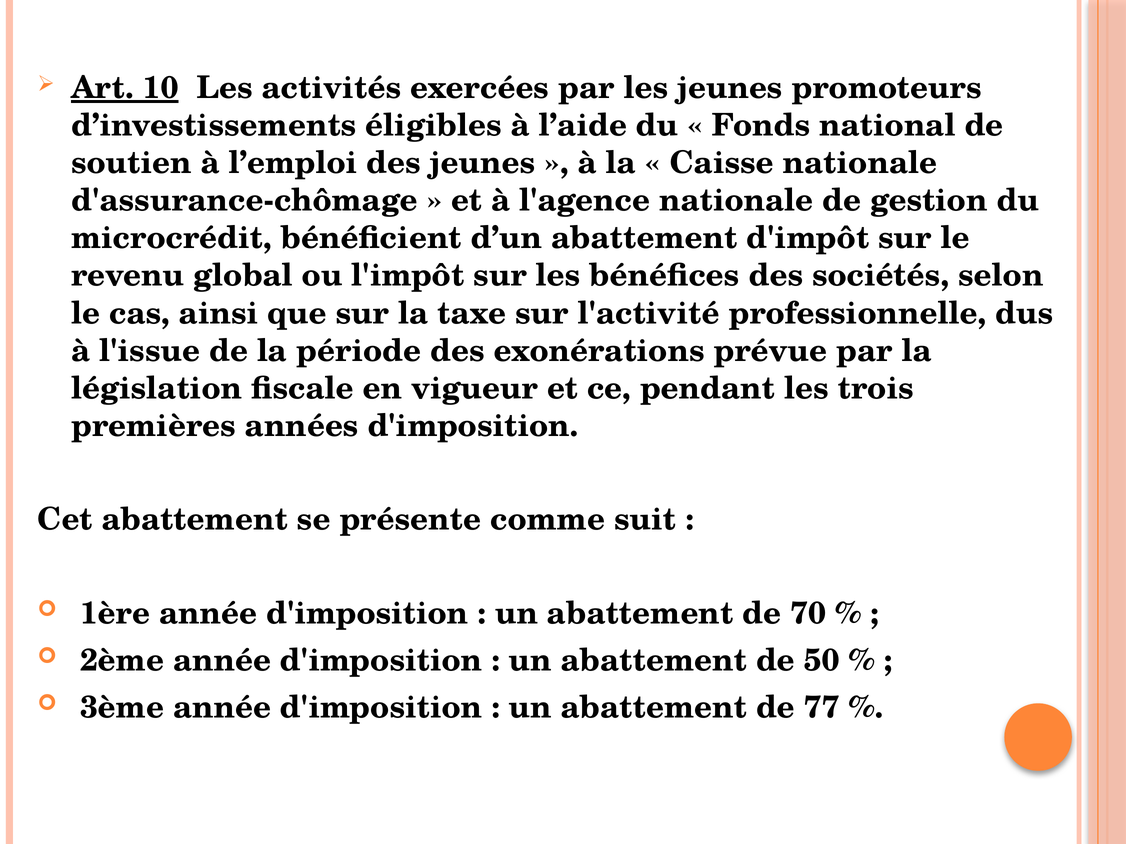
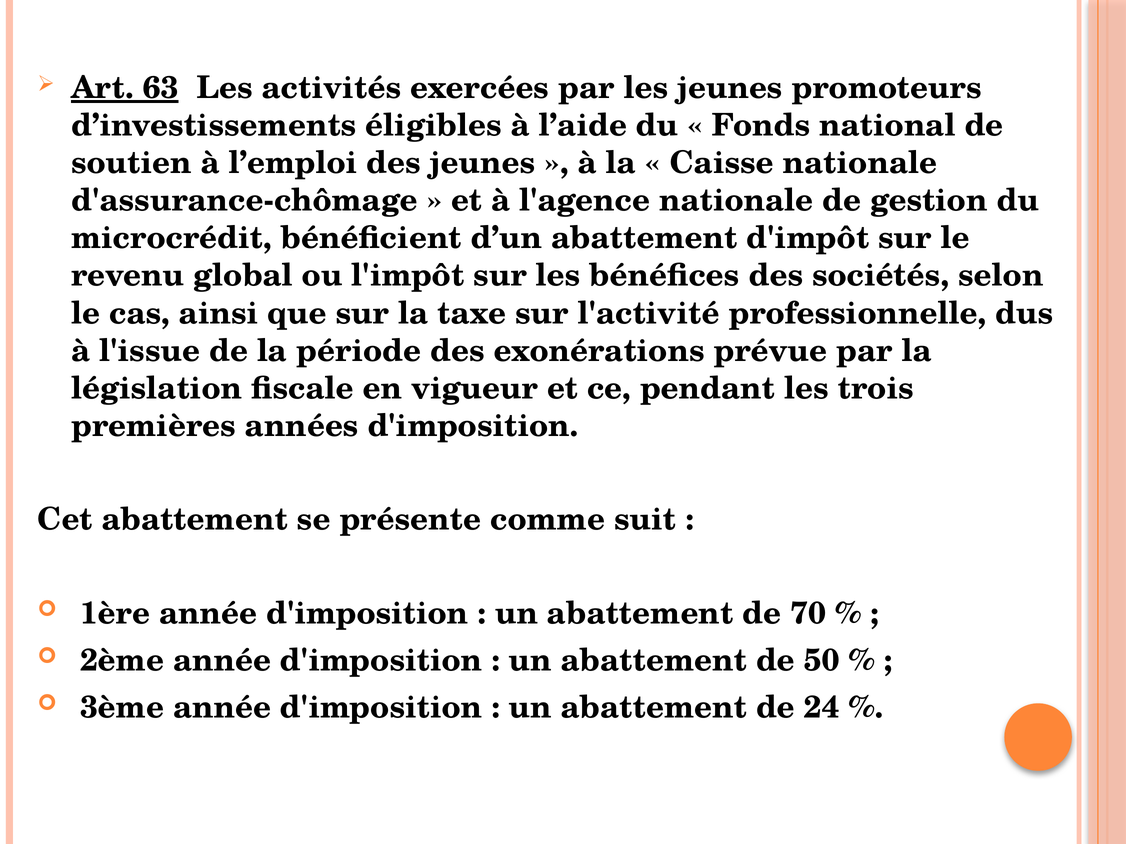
10: 10 -> 63
77: 77 -> 24
